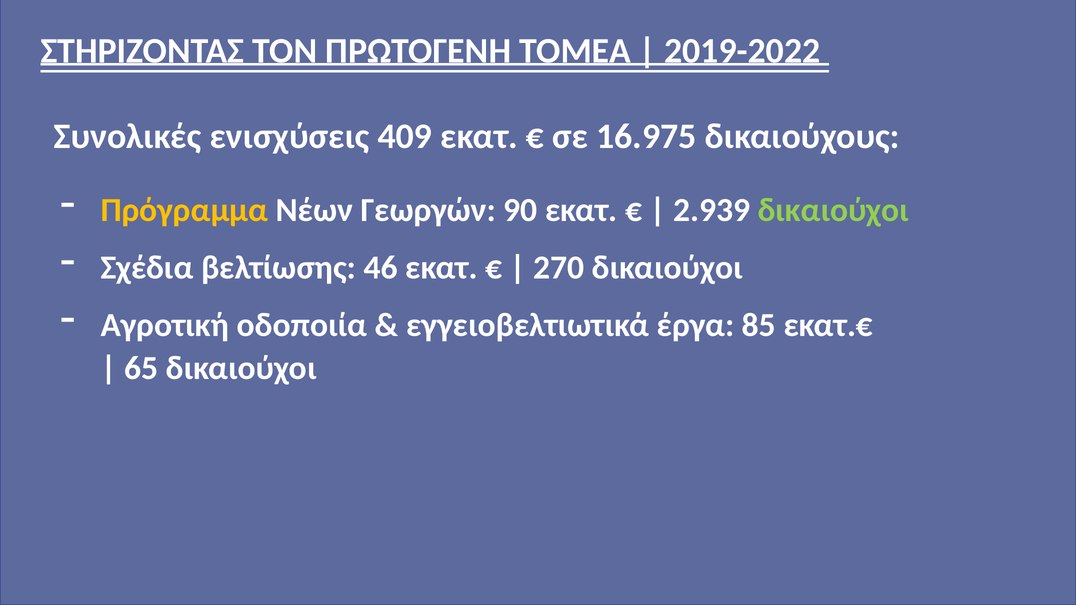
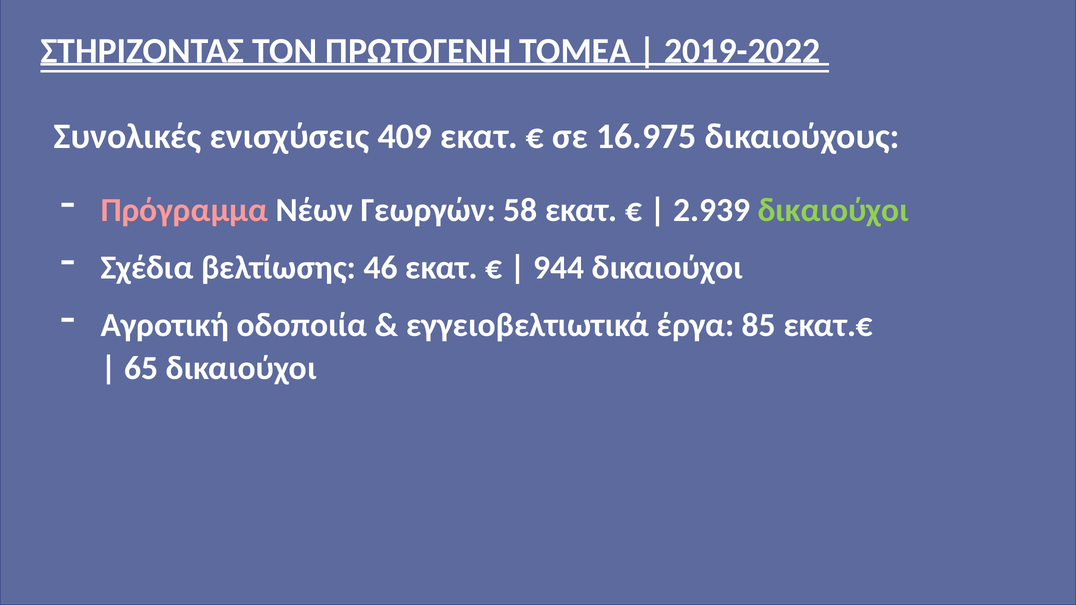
Πρόγραμμα colour: yellow -> pink
90: 90 -> 58
270: 270 -> 944
